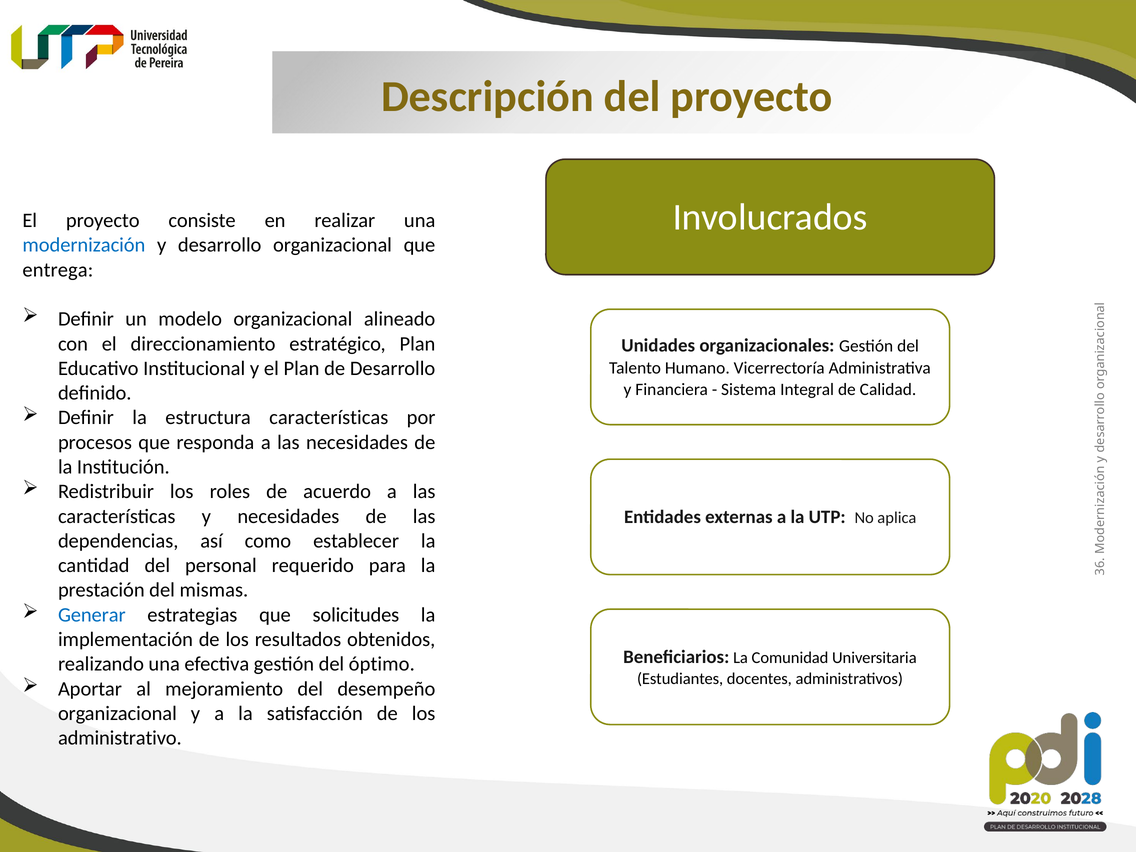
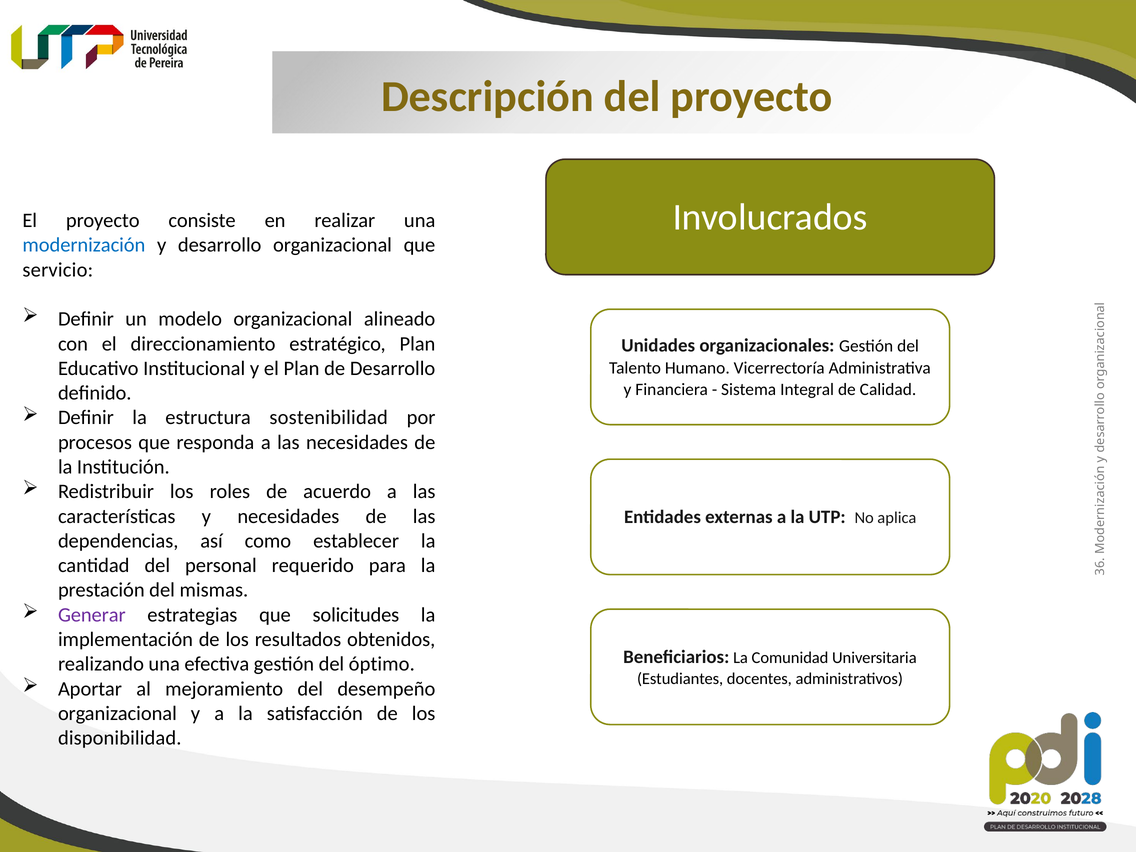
entrega: entrega -> servicio
estructura características: características -> sostenibilidad
Generar colour: blue -> purple
administrativo: administrativo -> disponibilidad
